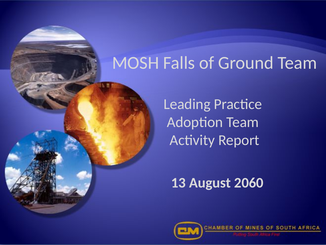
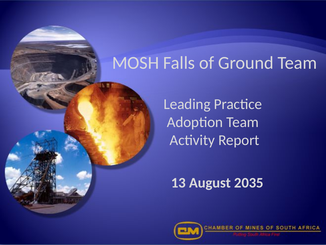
2060: 2060 -> 2035
